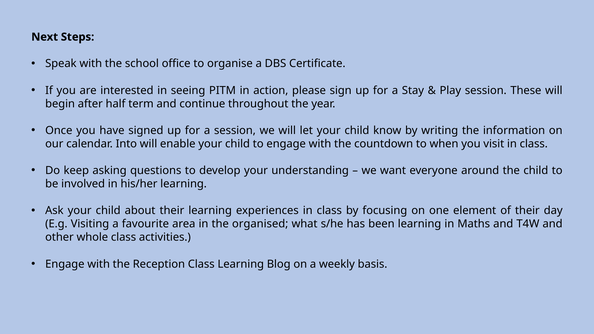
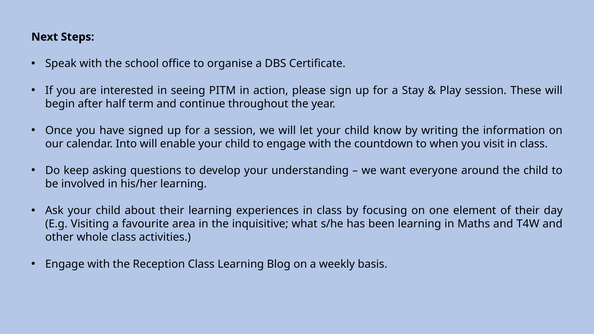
organised: organised -> inquisitive
